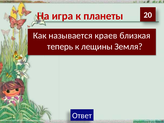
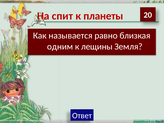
игра: игра -> спит
краев: краев -> равно
теперь: теперь -> одним
